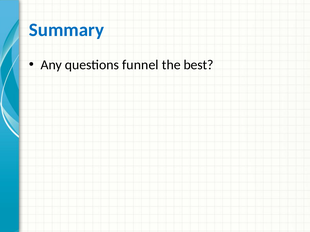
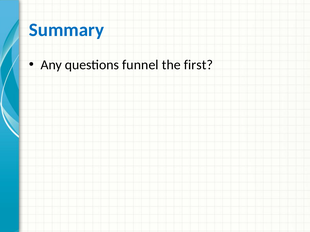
best: best -> first
